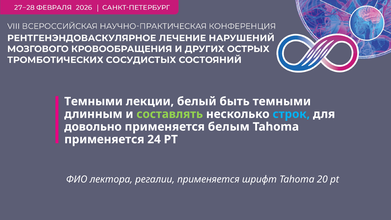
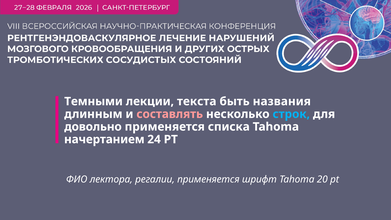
белый: белый -> текста
быть темными: темными -> названия
составлять colour: light green -> pink
белым: белым -> списка
применяется at (104, 139): применяется -> начертанием
